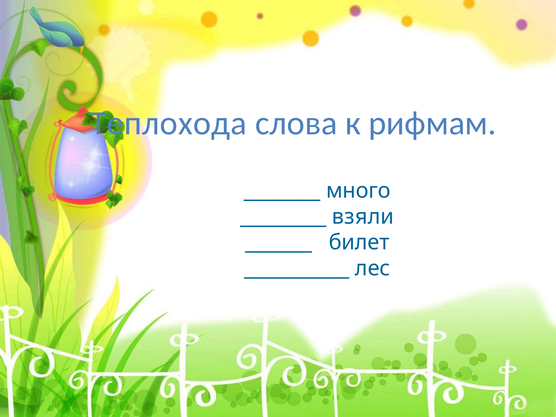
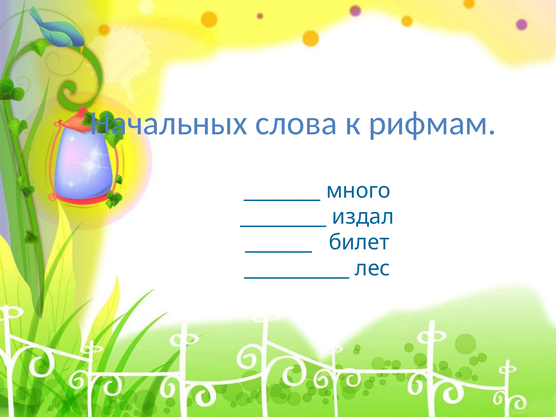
Теплохода: Теплохода -> Начальных
взяли: взяли -> издал
